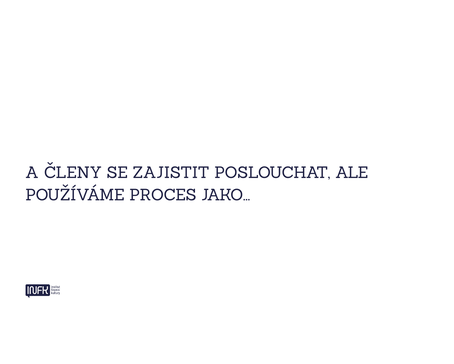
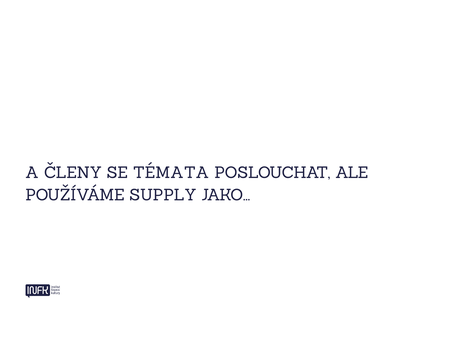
ZAJISTIT: ZAJISTIT -> TÉMATA
PROCES: PROCES -> SUPPLY
